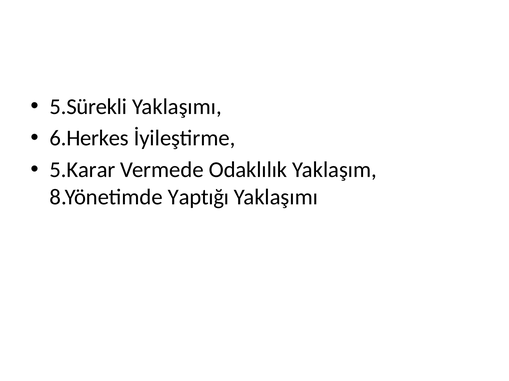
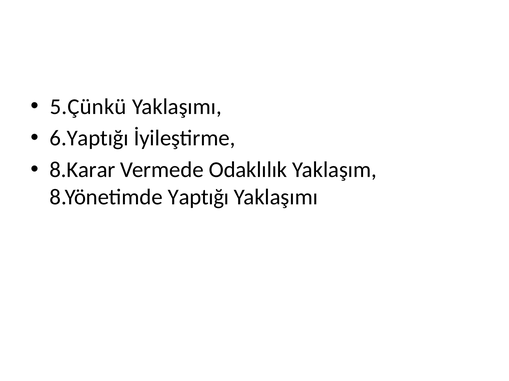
5.Sürekli: 5.Sürekli -> 5.Çünkü
6.Herkes: 6.Herkes -> 6.Yaptığı
5.Karar: 5.Karar -> 8.Karar
